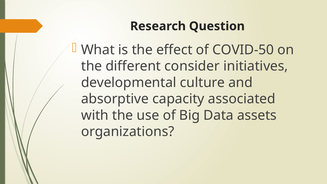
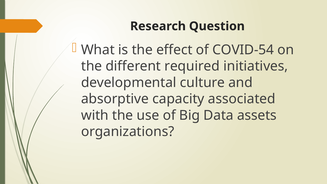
COVID-50: COVID-50 -> COVID-54
consider: consider -> required
